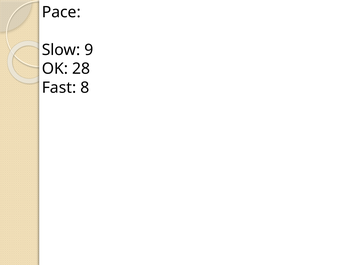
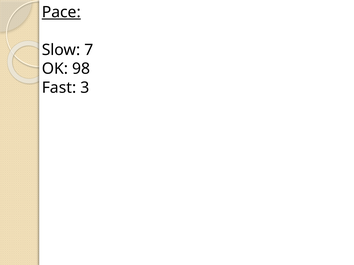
Pace underline: none -> present
9: 9 -> 7
28: 28 -> 98
8: 8 -> 3
